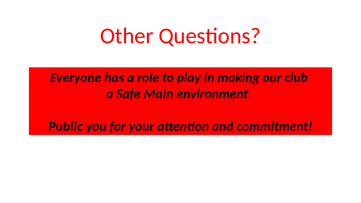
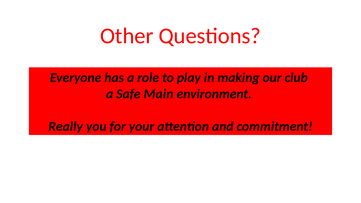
Public: Public -> Really
